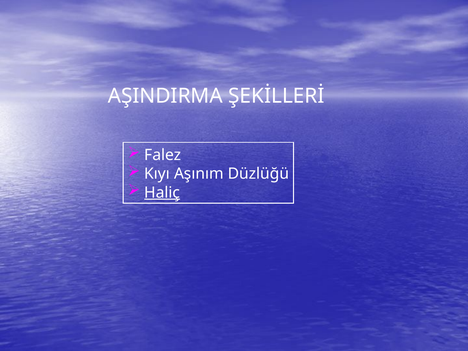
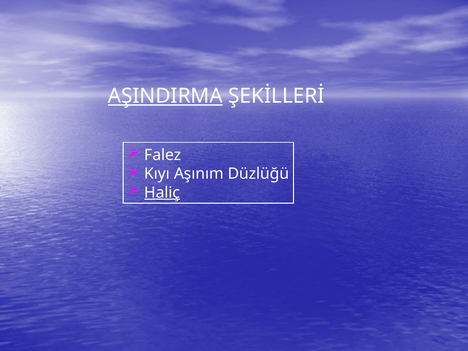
AŞINDIRMA underline: none -> present
